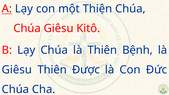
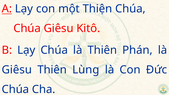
Bệnh: Bệnh -> Phán
Được: Được -> Lùng
